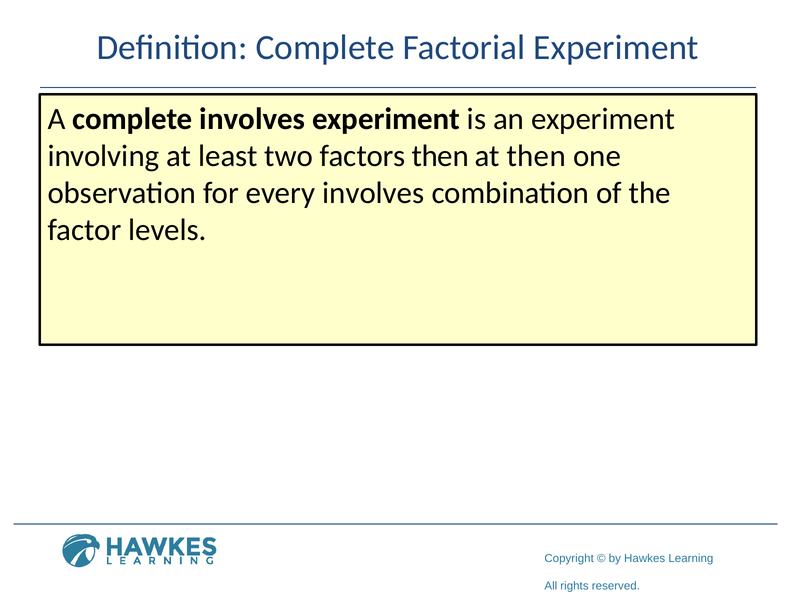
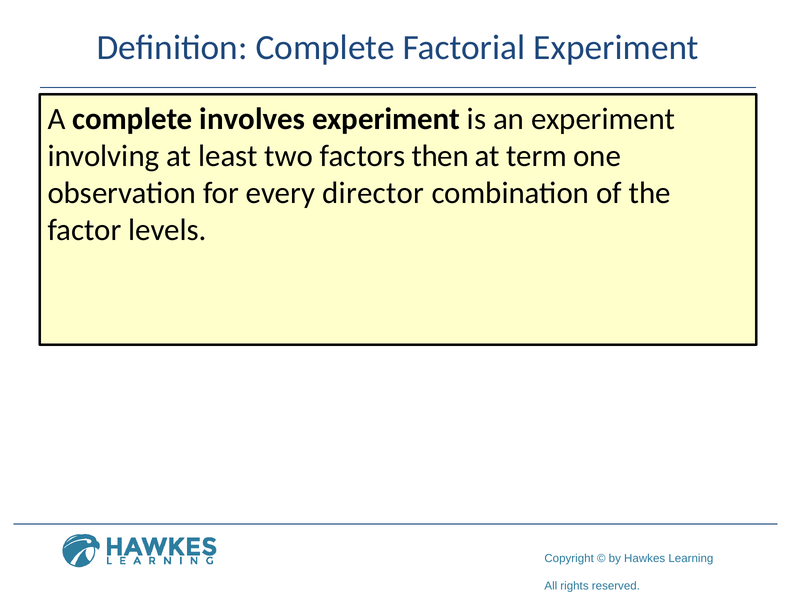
at then: then -> term
every involves: involves -> director
